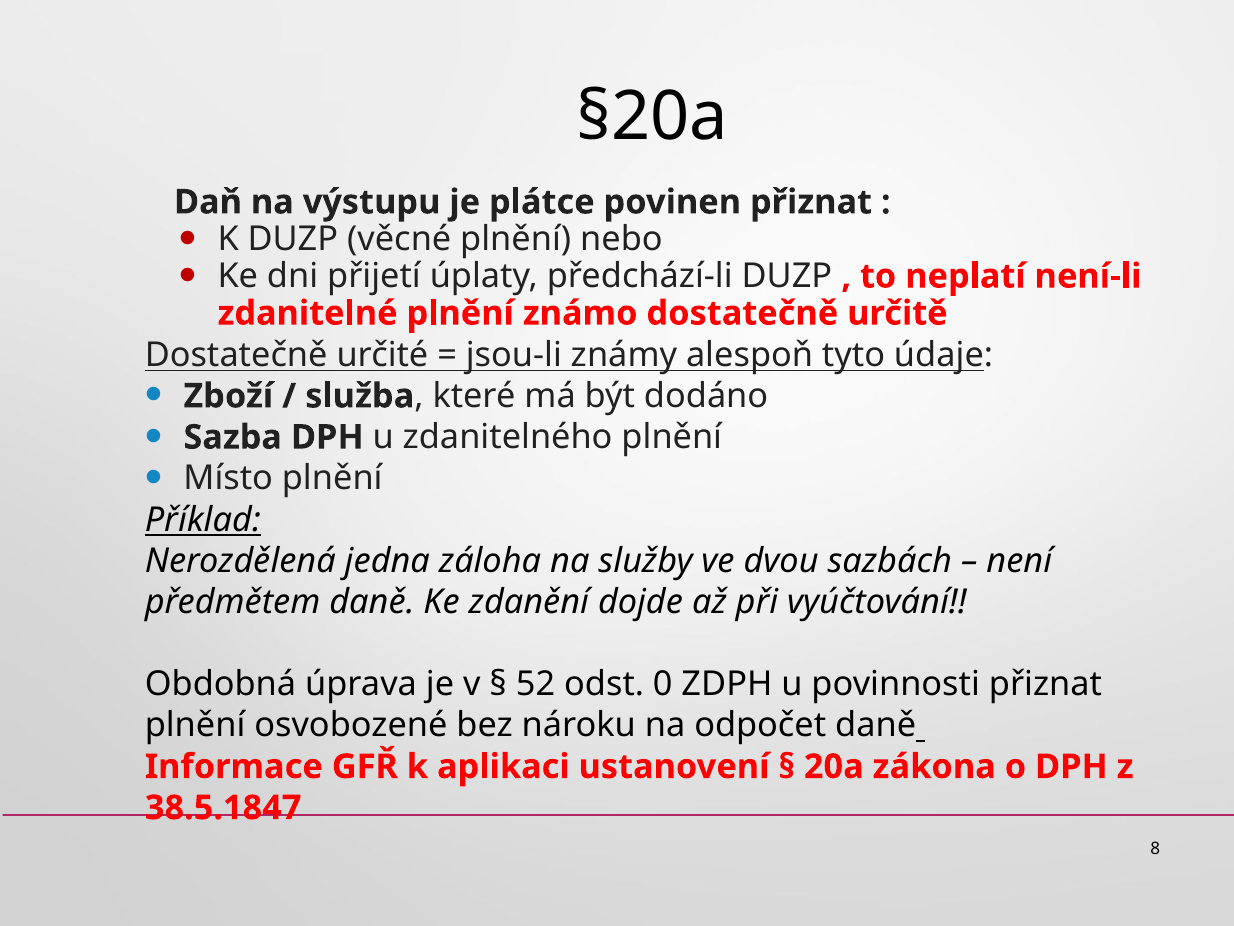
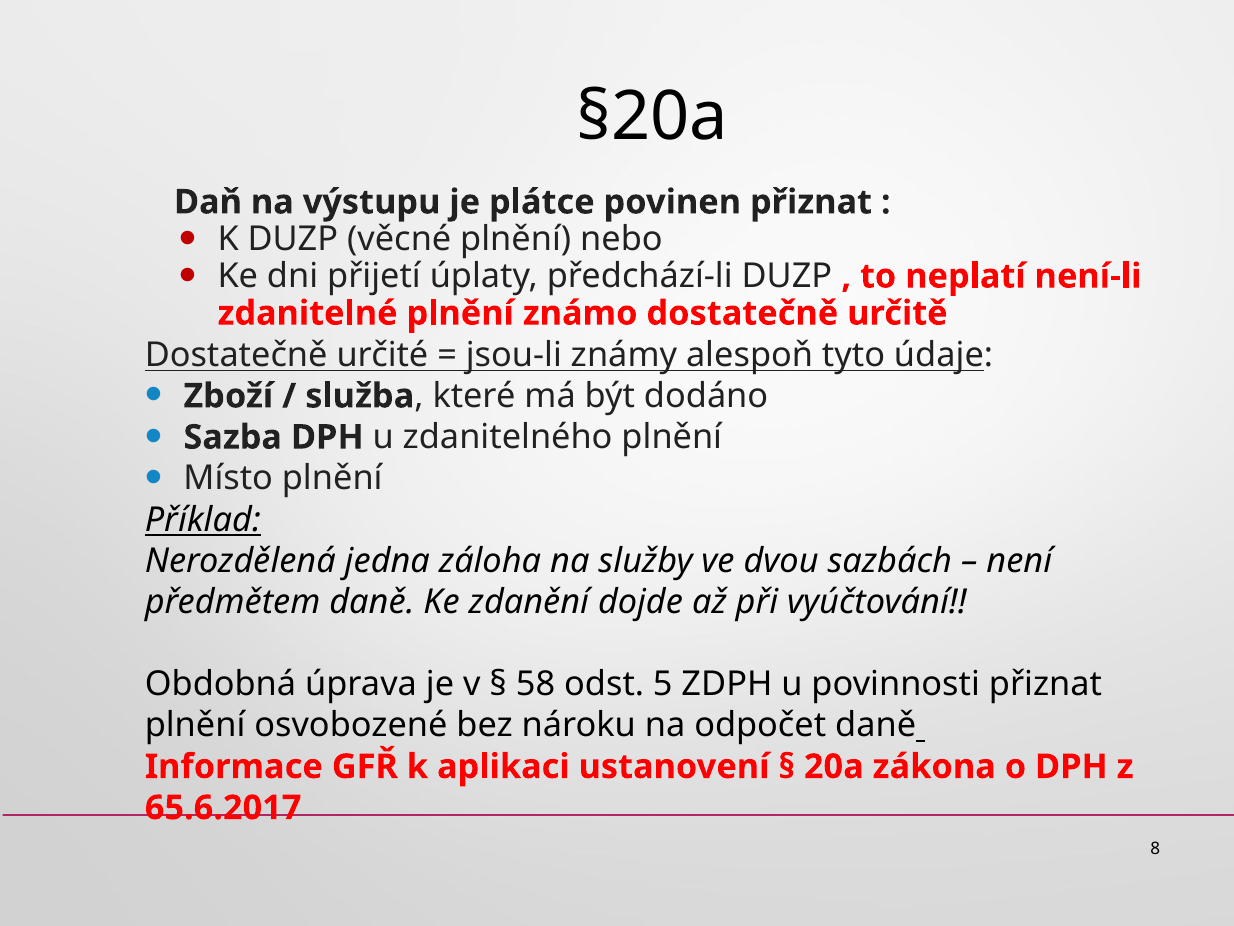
52: 52 -> 58
0: 0 -> 5
38.5.1847: 38.5.1847 -> 65.6.2017
